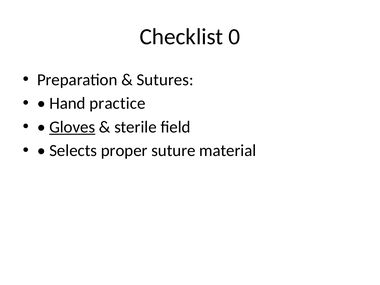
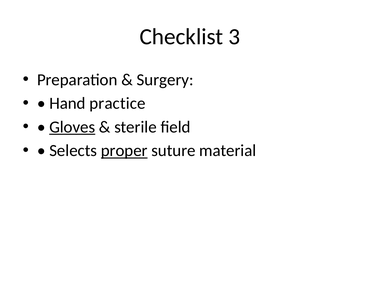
0: 0 -> 3
Sutures: Sutures -> Surgery
proper underline: none -> present
